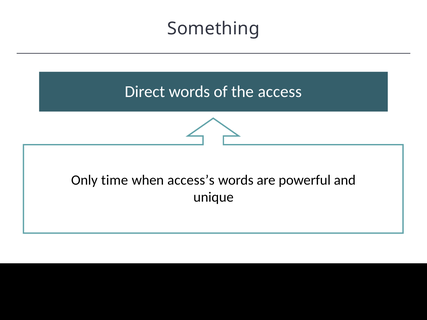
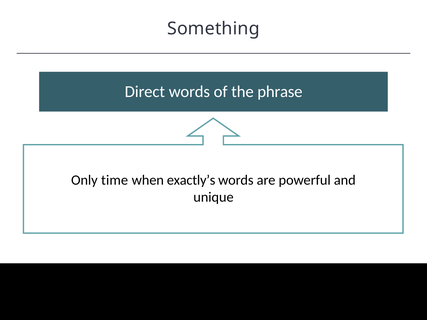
access: access -> phrase
access’s: access’s -> exactly’s
